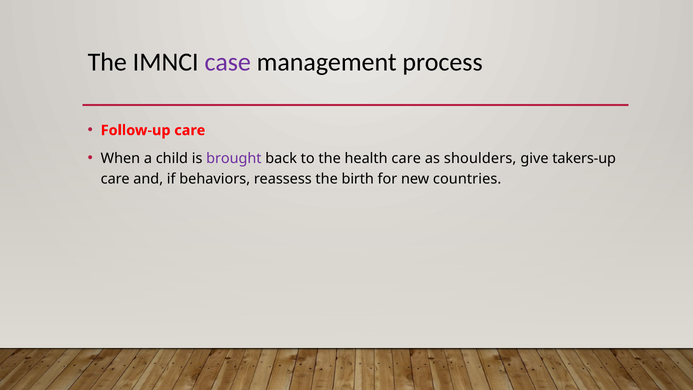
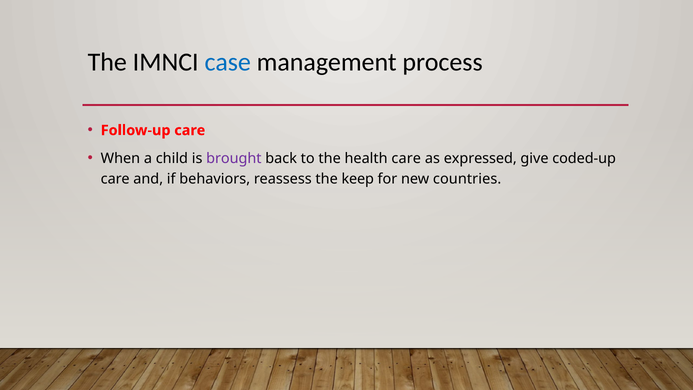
case colour: purple -> blue
shoulders: shoulders -> expressed
takers-up: takers-up -> coded-up
birth: birth -> keep
